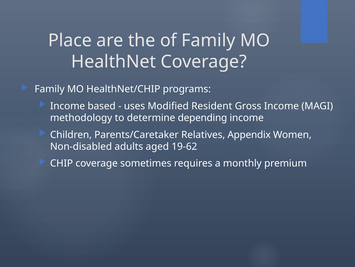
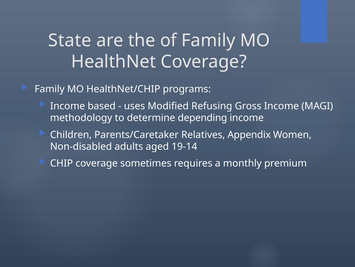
Place: Place -> State
Resident: Resident -> Refusing
19-62: 19-62 -> 19-14
